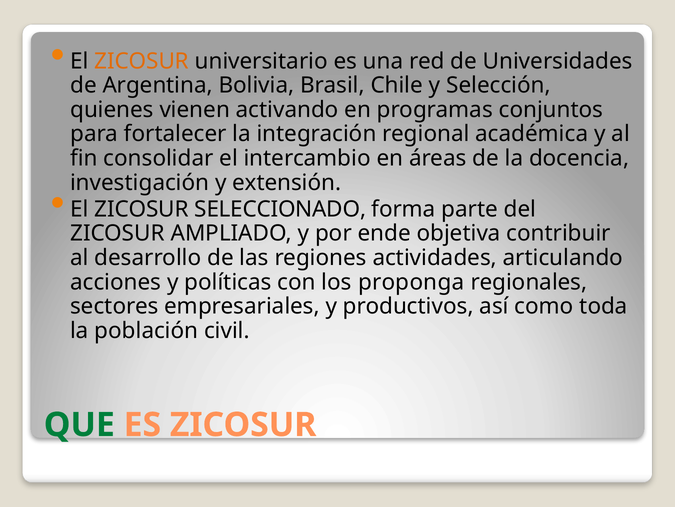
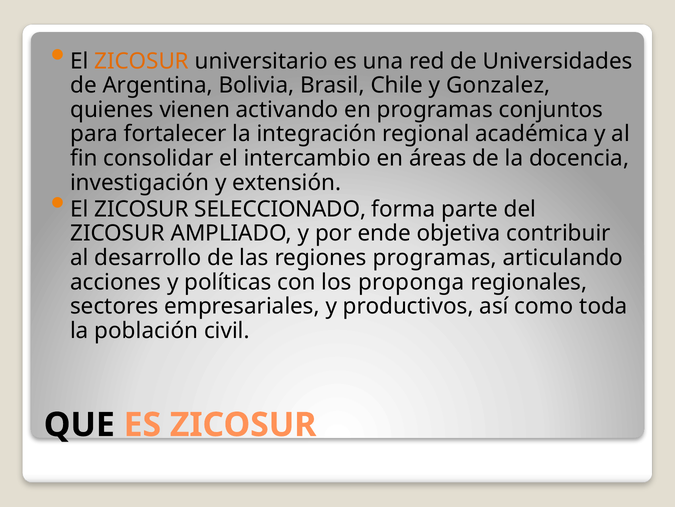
Selección: Selección -> Gonzalez
regiones actividades: actividades -> programas
QUE colour: green -> black
